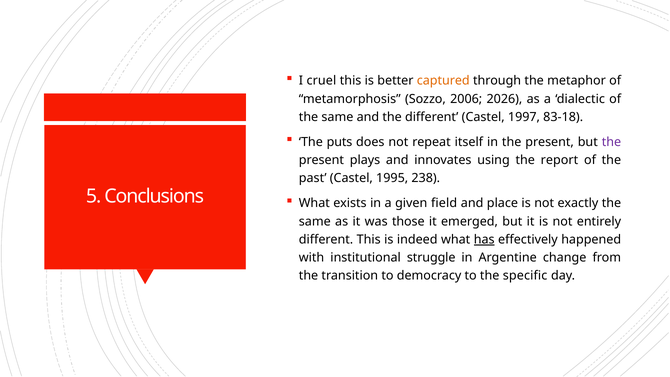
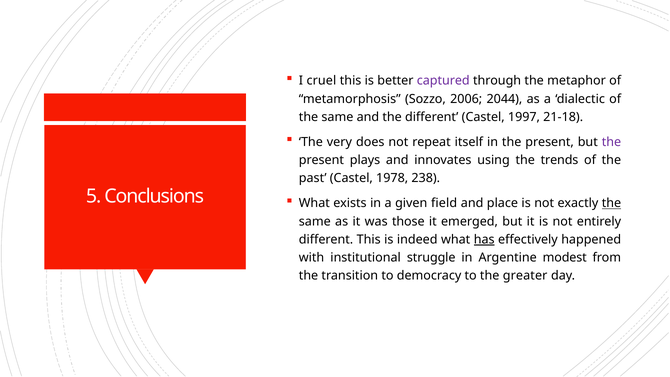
captured colour: orange -> purple
2026: 2026 -> 2044
83-18: 83-18 -> 21-18
puts: puts -> very
report: report -> trends
1995: 1995 -> 1978
the at (611, 203) underline: none -> present
change: change -> modest
specific: specific -> greater
